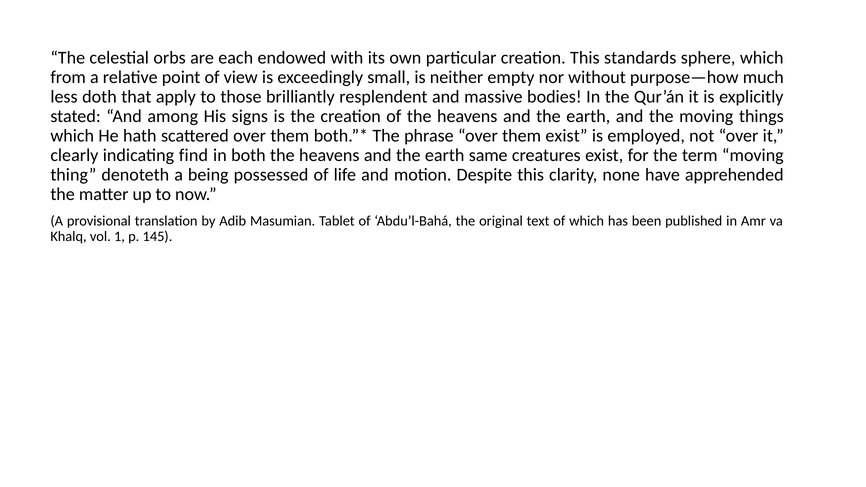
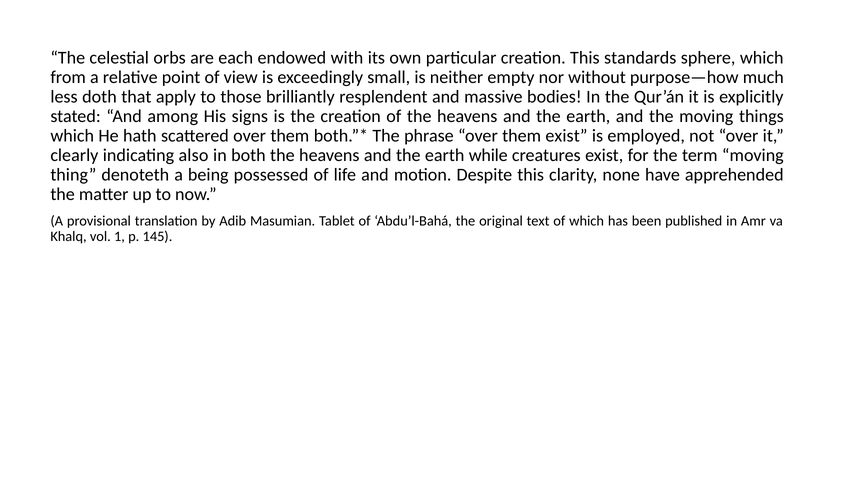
find: find -> also
same: same -> while
